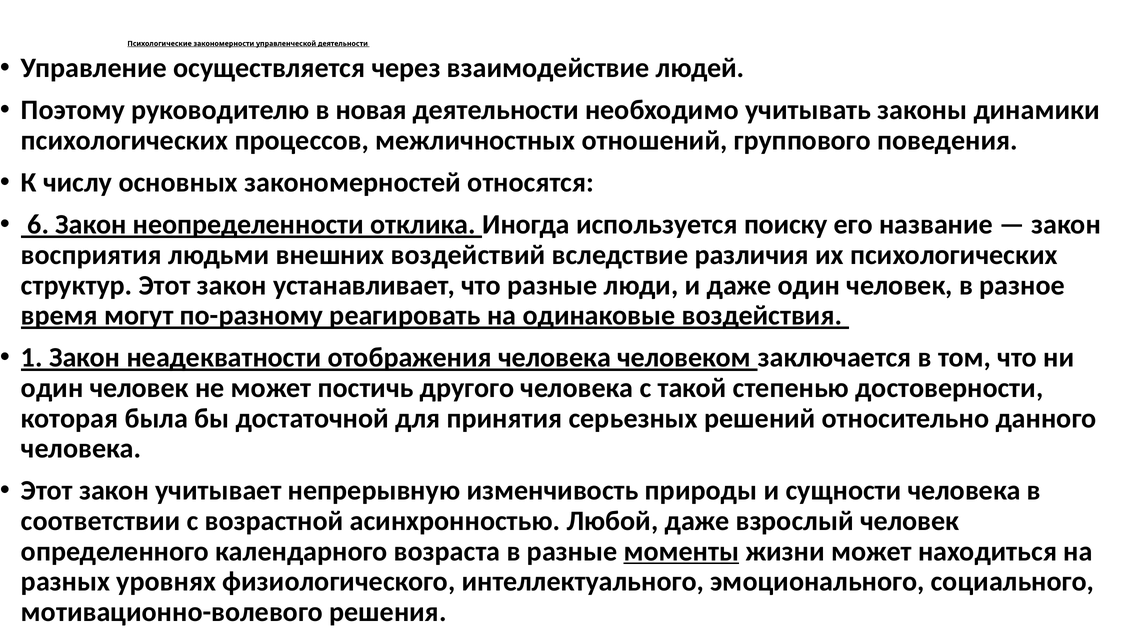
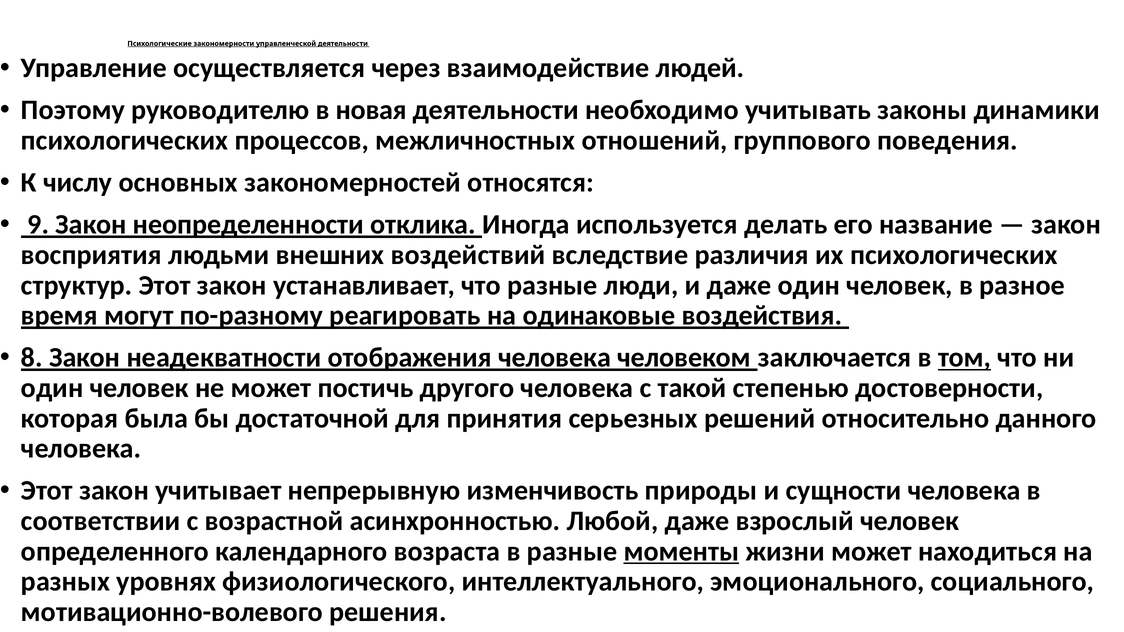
6: 6 -> 9
поиску: поиску -> делать
1: 1 -> 8
том underline: none -> present
